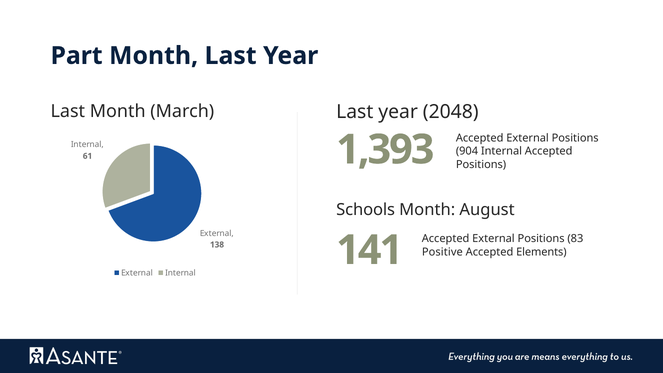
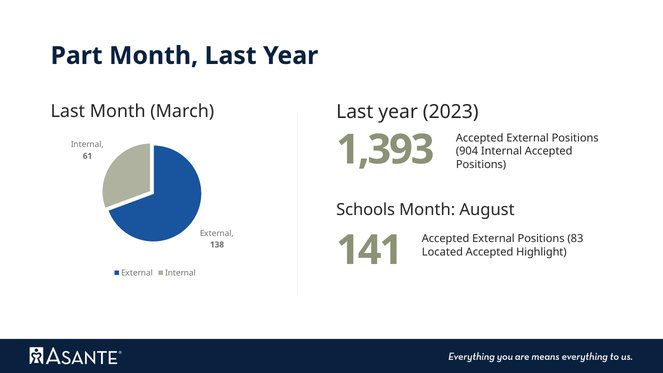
2048: 2048 -> 2023
Positive: Positive -> Located
Elements: Elements -> Highlight
